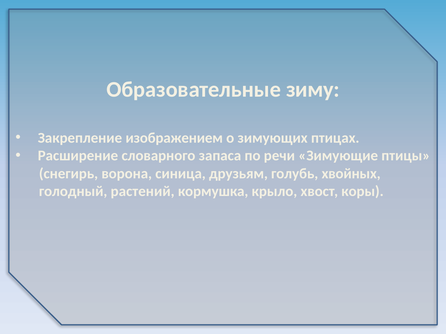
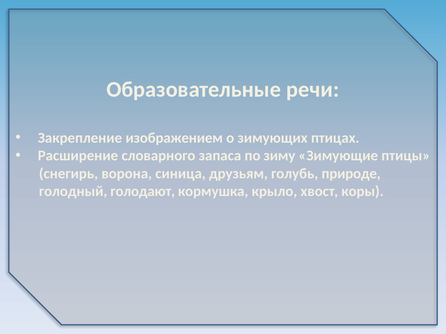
зиму: зиму -> речи
речи: речи -> зиму
хвойных: хвойных -> природе
растений: растений -> голодают
